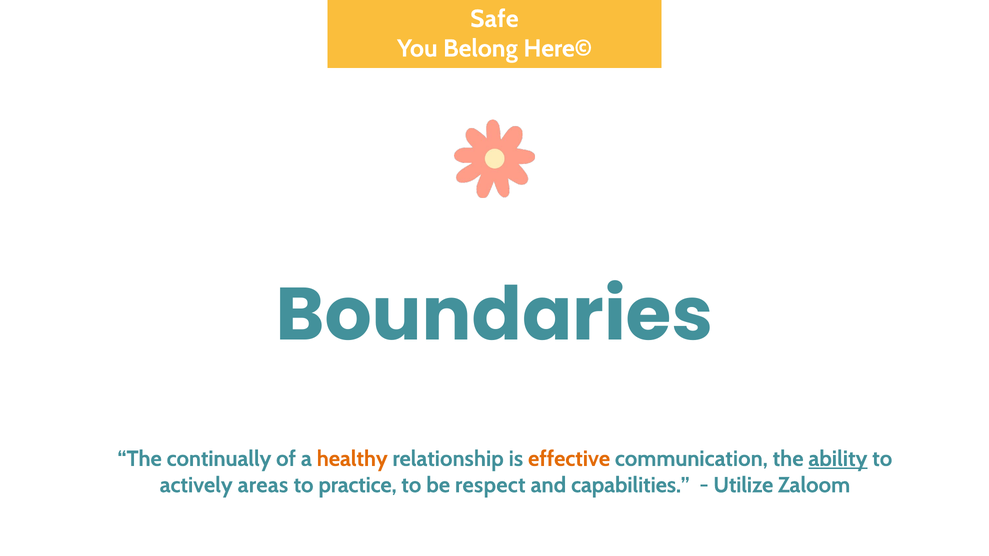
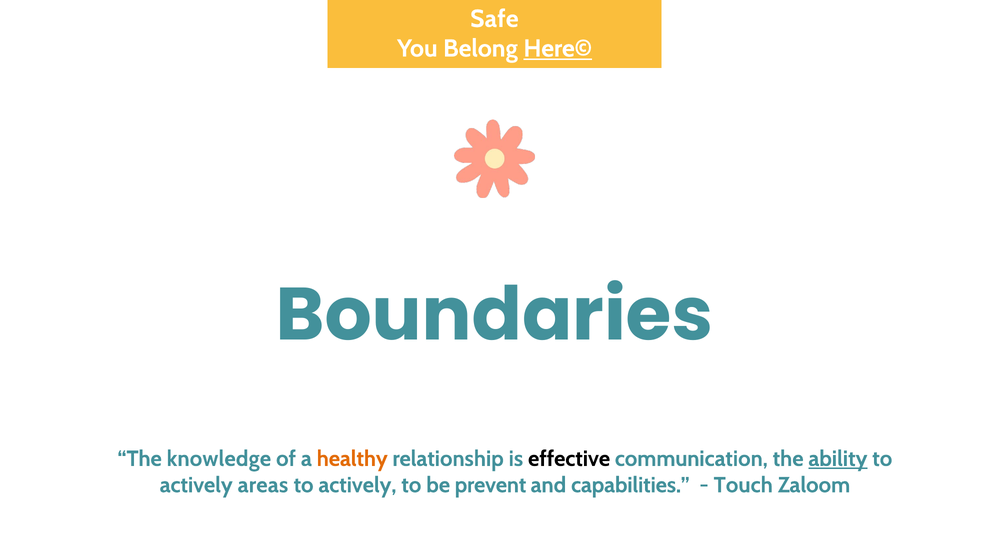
Here© underline: none -> present
continually: continually -> knowledge
effective colour: orange -> black
practice at (357, 485): practice -> actively
respect: respect -> prevent
Utilize: Utilize -> Touch
